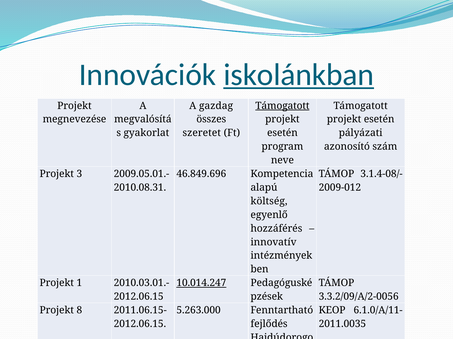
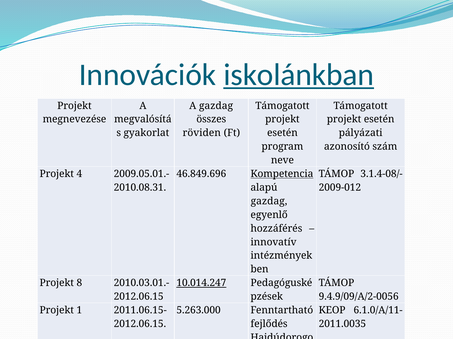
Támogatott at (282, 106) underline: present -> none
szeretet: szeretet -> röviden
3: 3 -> 4
Kompetencia underline: none -> present
költség at (269, 202): költség -> gazdag
1: 1 -> 8
3.3.2/09/A/2-0056: 3.3.2/09/A/2-0056 -> 9.4.9/09/A/2-0056
8: 8 -> 1
